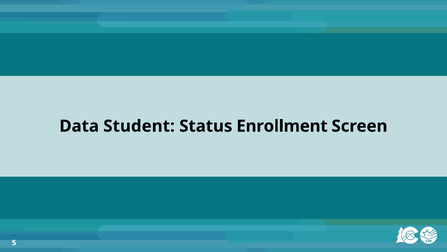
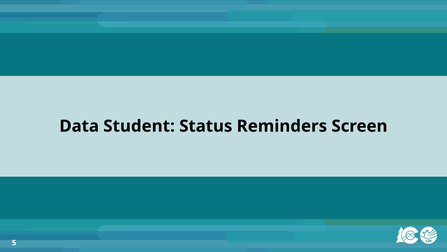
Enrollment: Enrollment -> Reminders
